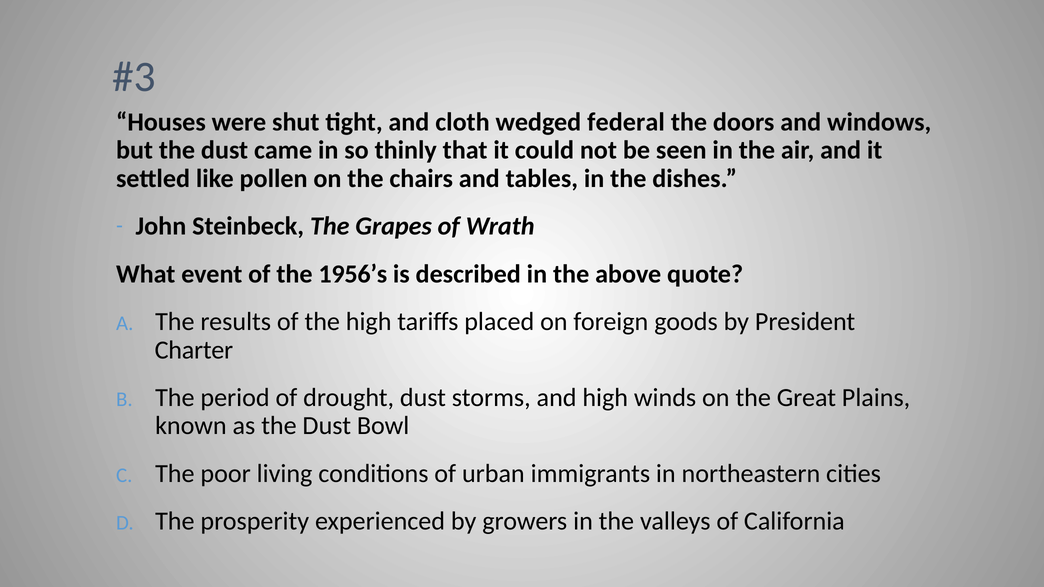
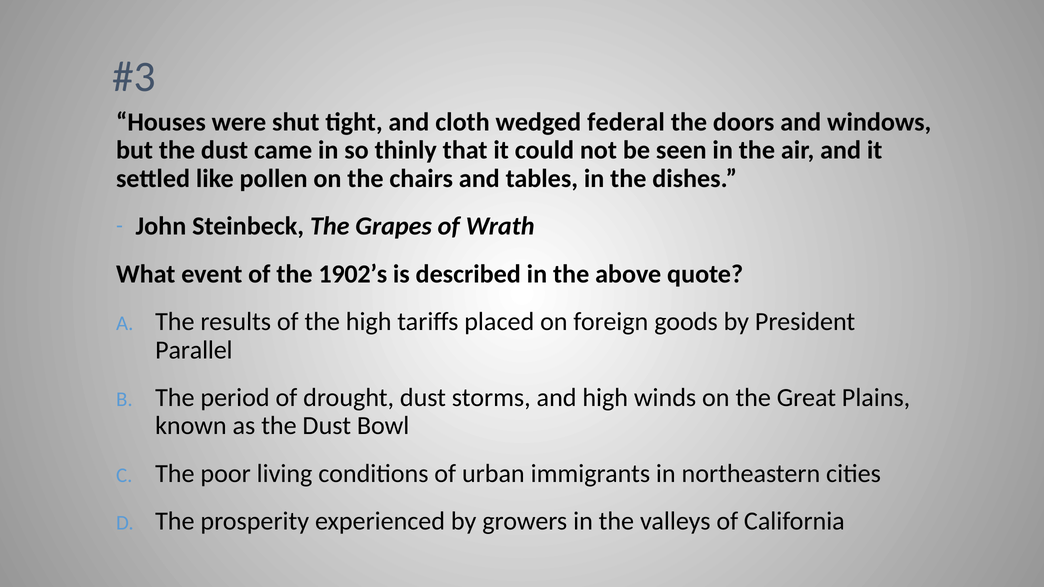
1956’s: 1956’s -> 1902’s
Charter: Charter -> Parallel
